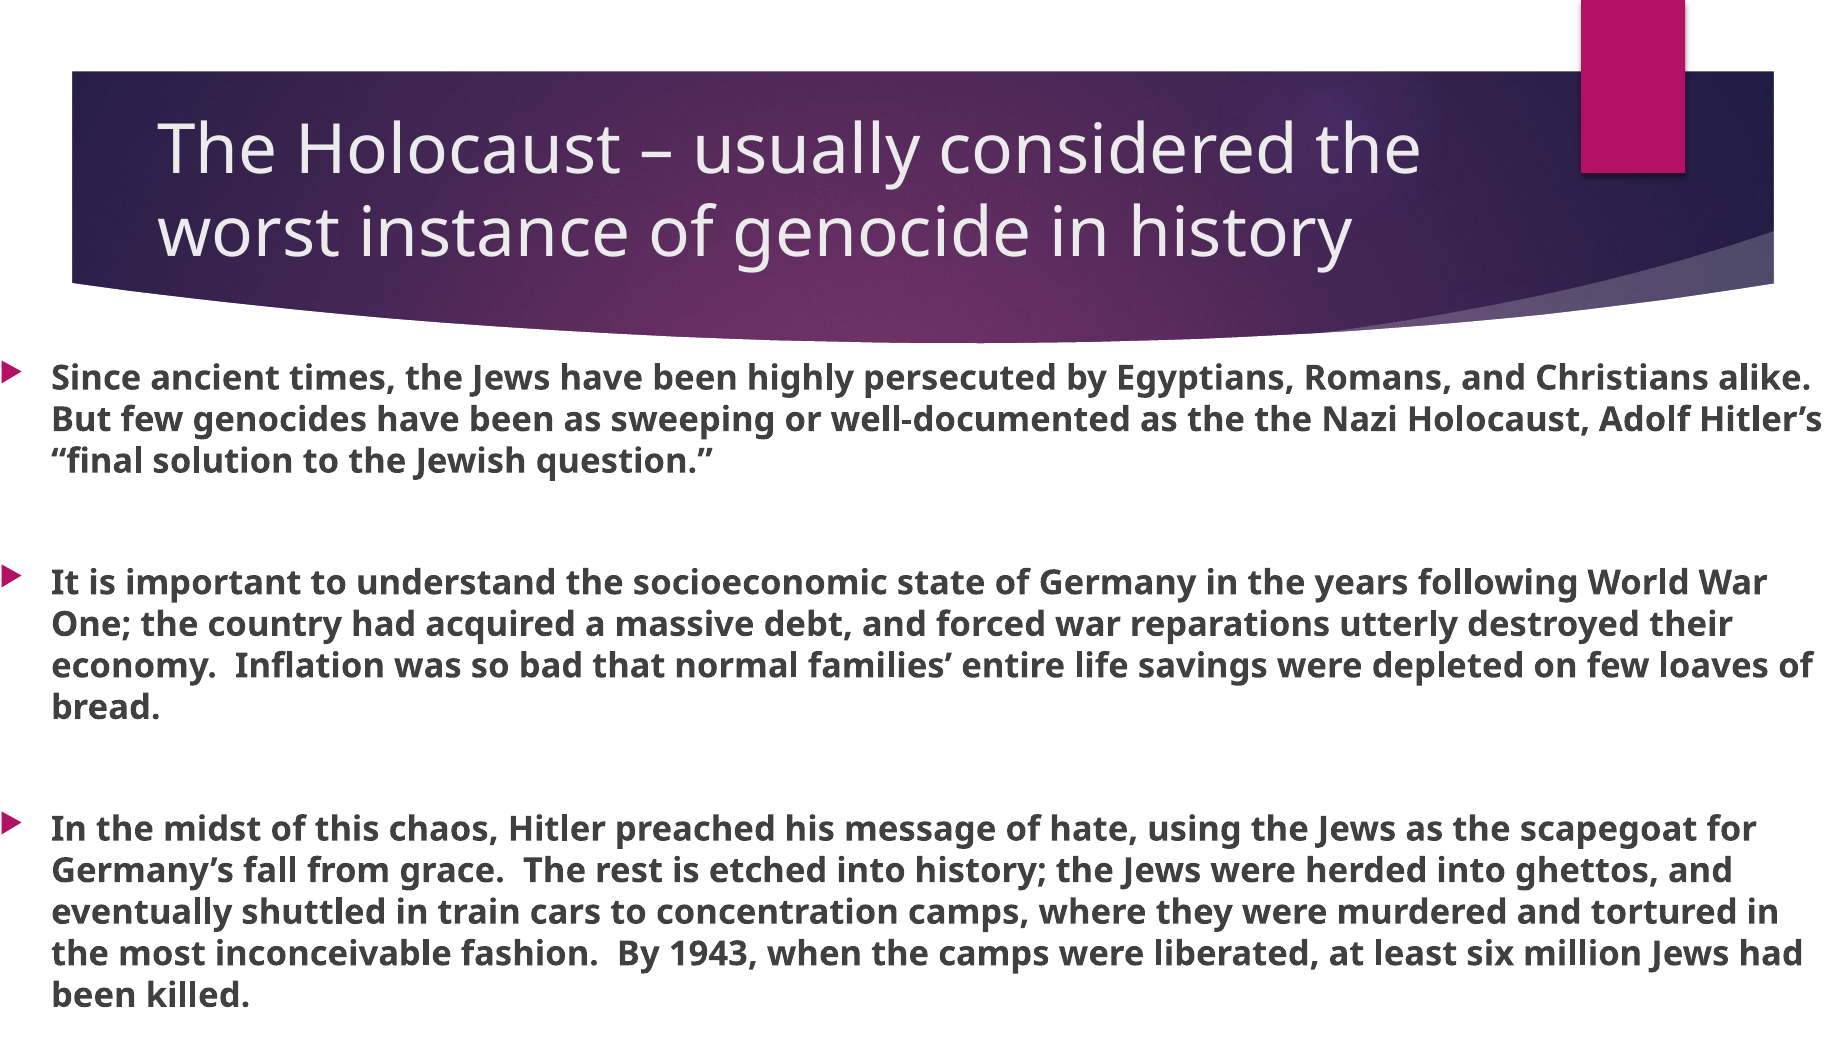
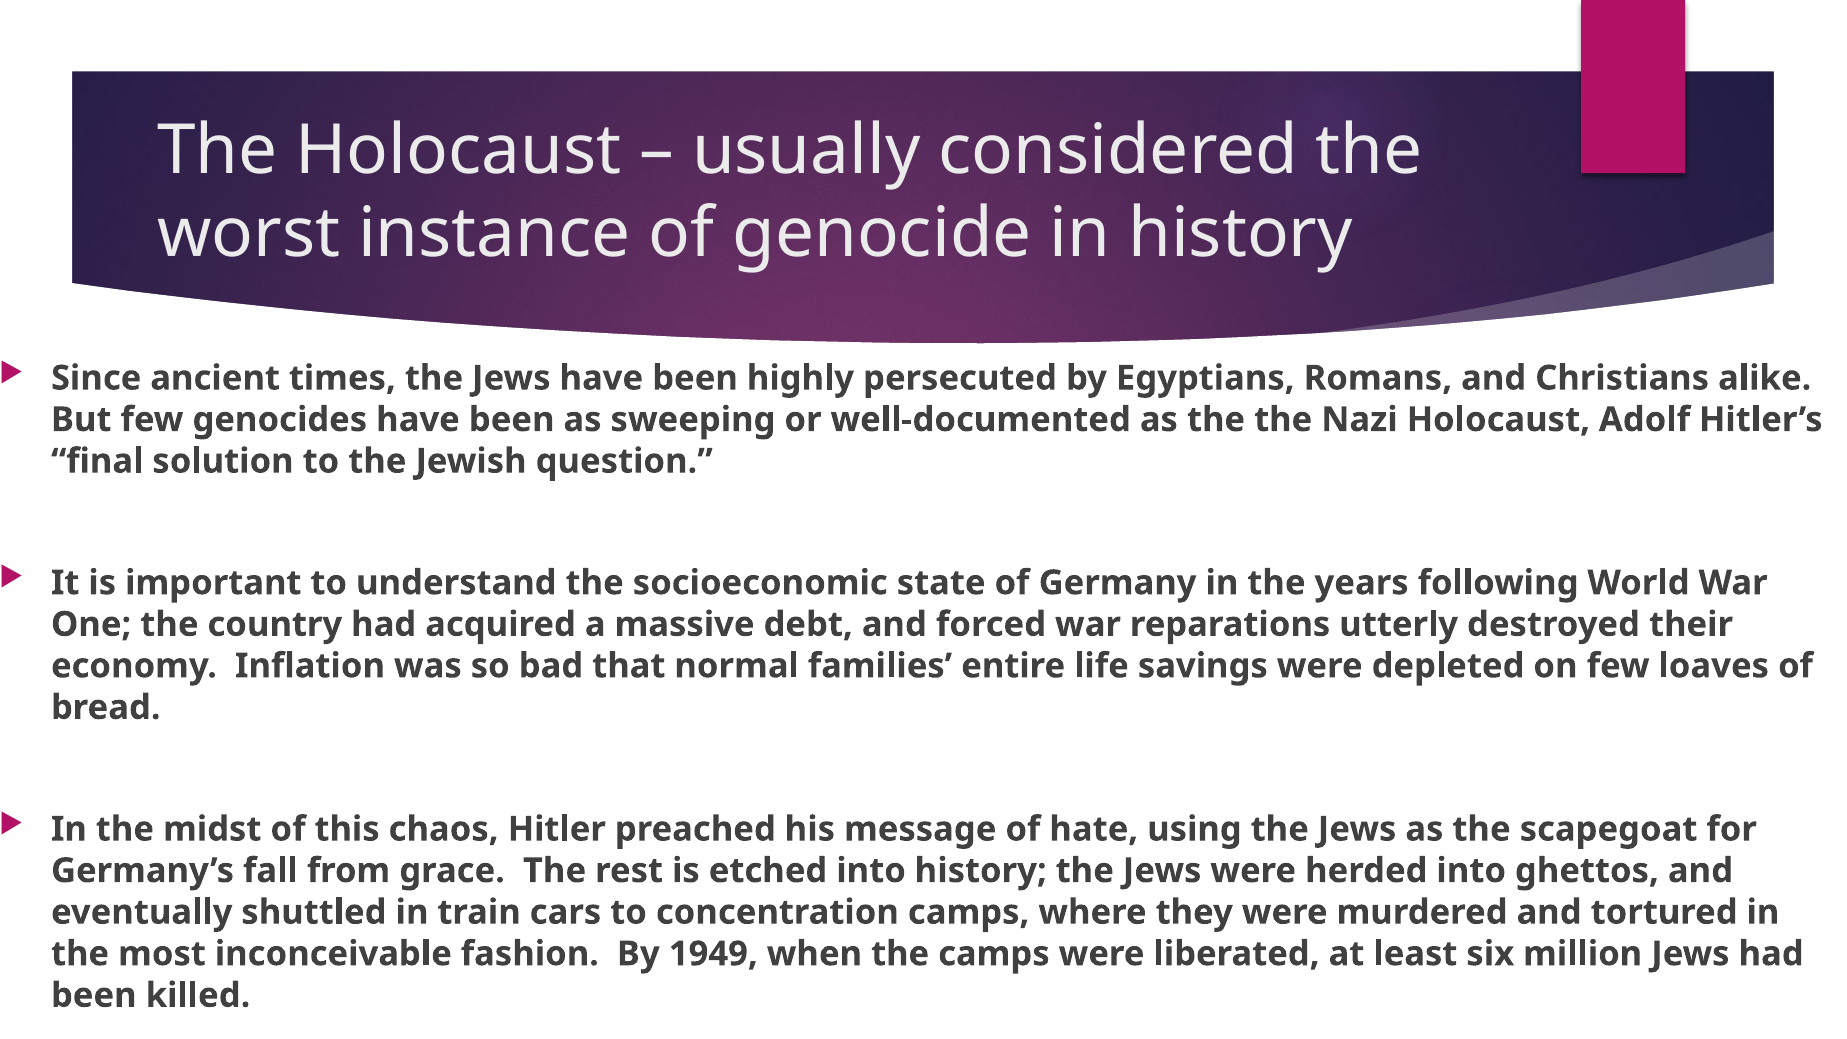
1943: 1943 -> 1949
